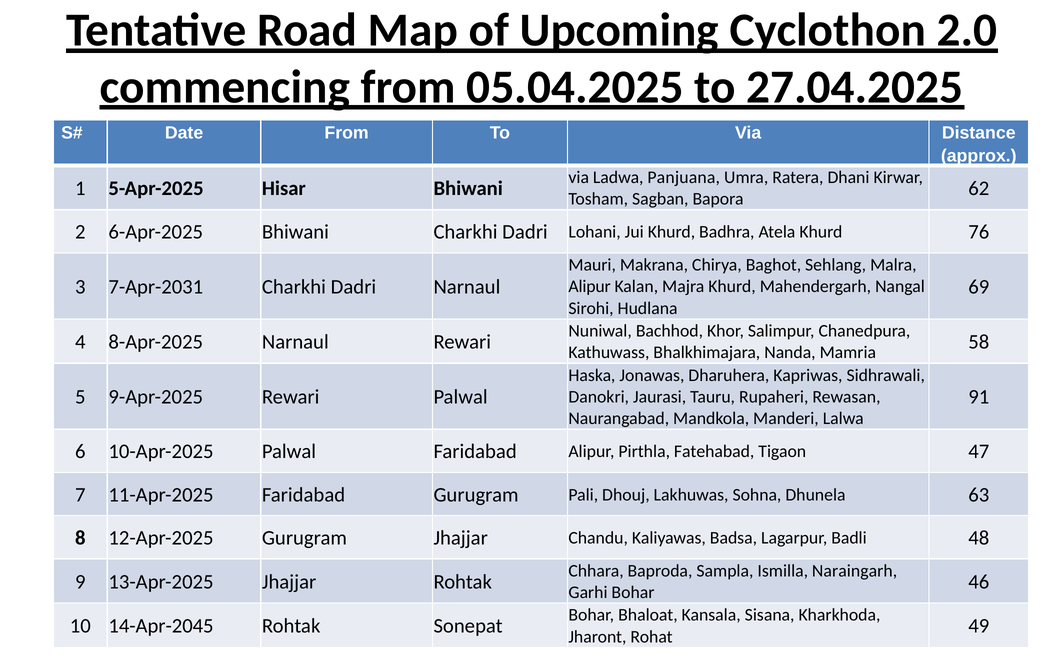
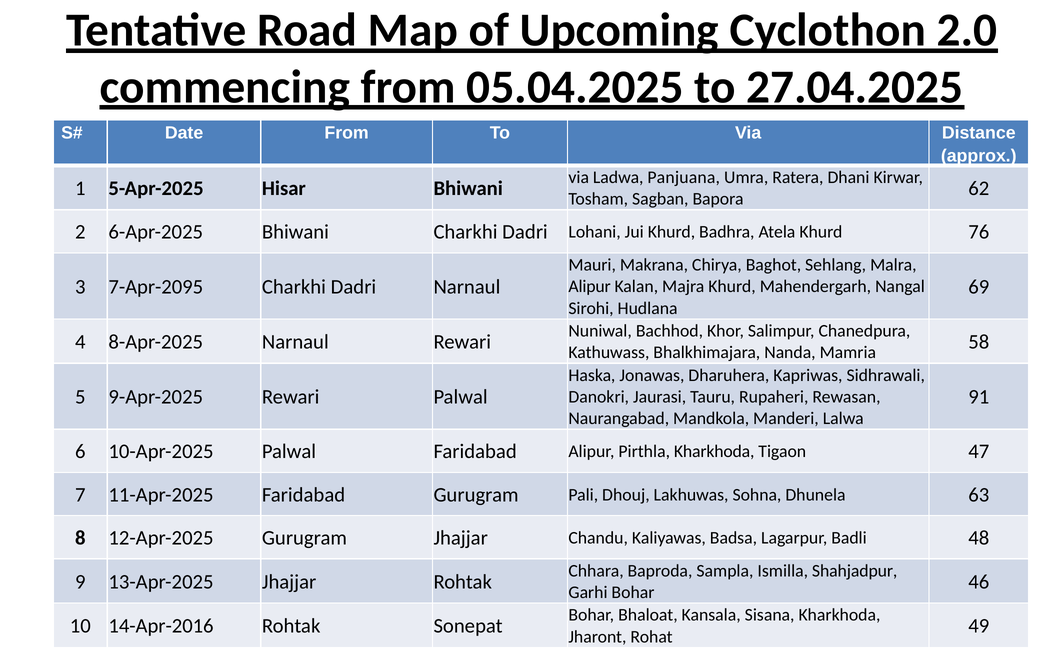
7-Apr-2031: 7-Apr-2031 -> 7-Apr-2095
Pirthla Fatehabad: Fatehabad -> Kharkhoda
Naraingarh: Naraingarh -> Shahjadpur
14-Apr-2045: 14-Apr-2045 -> 14-Apr-2016
